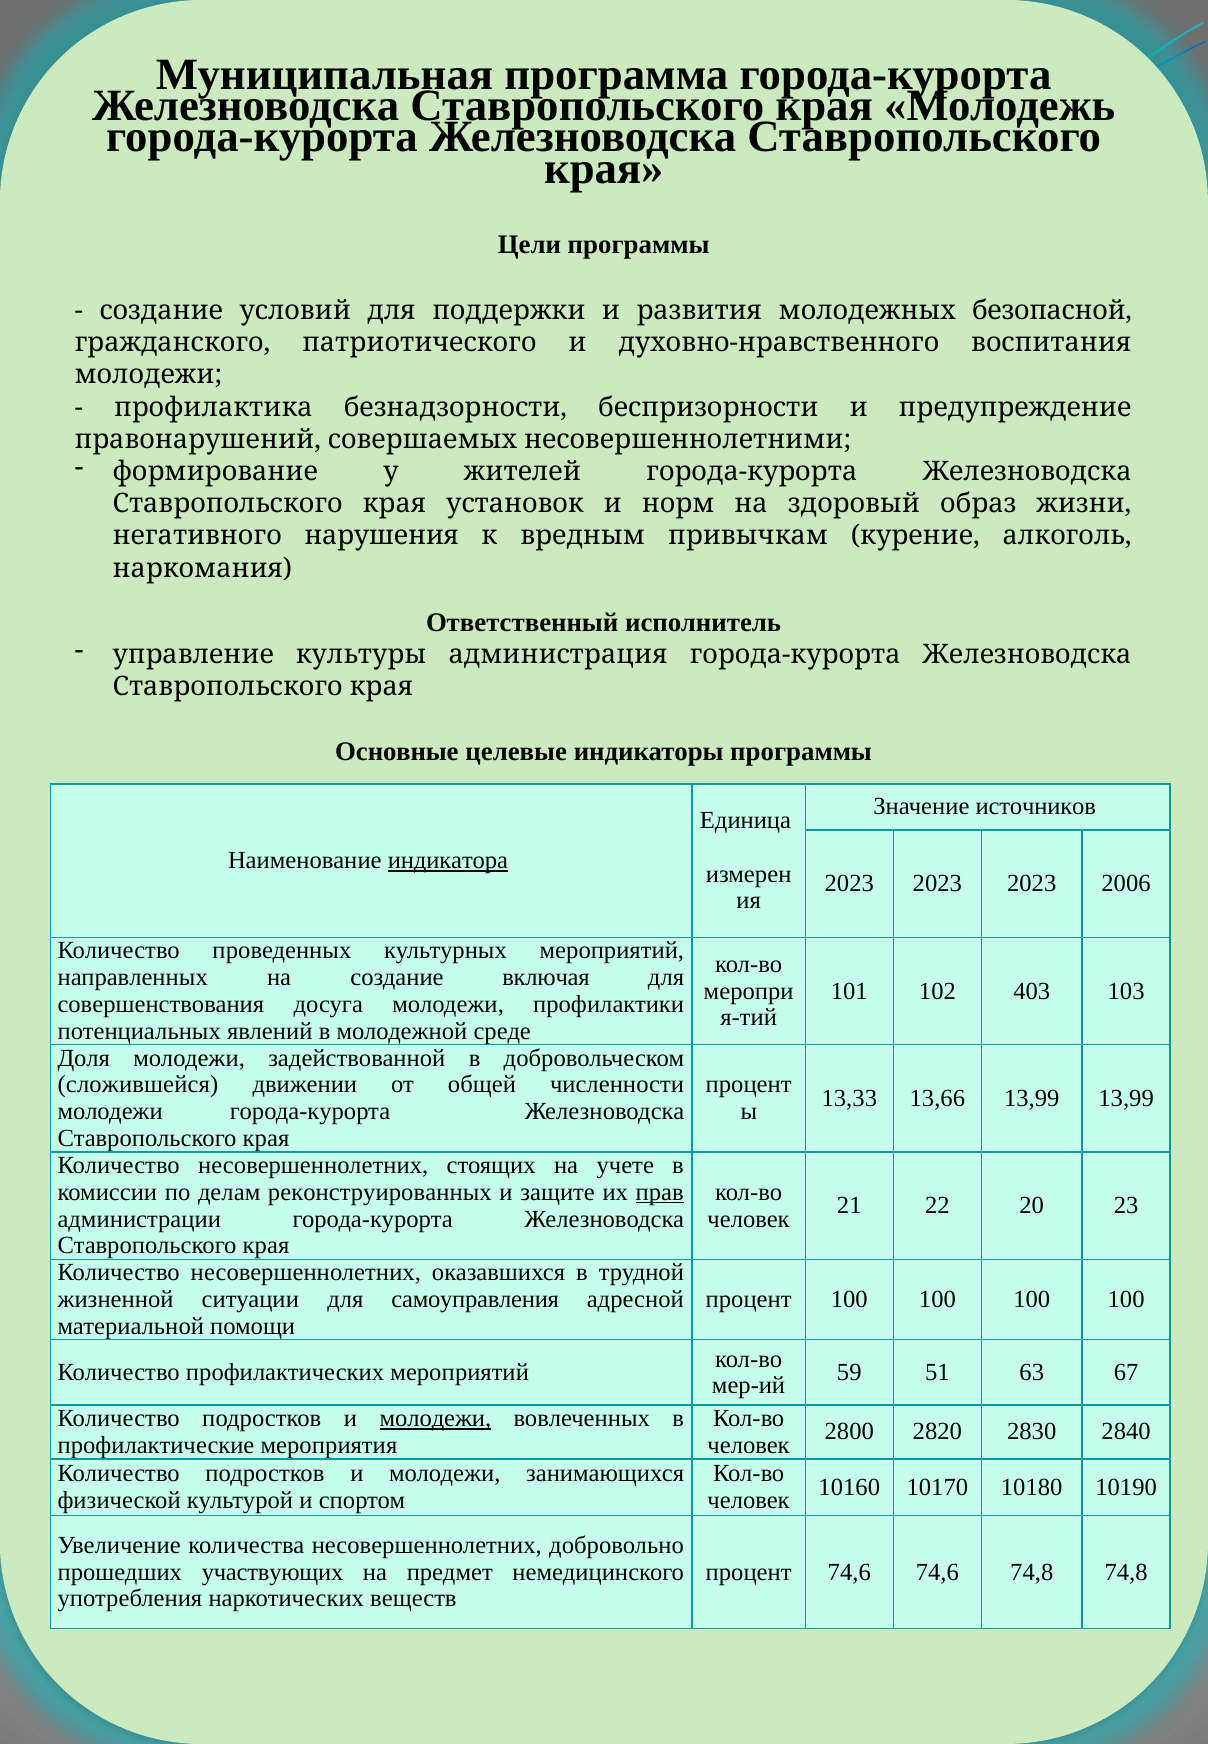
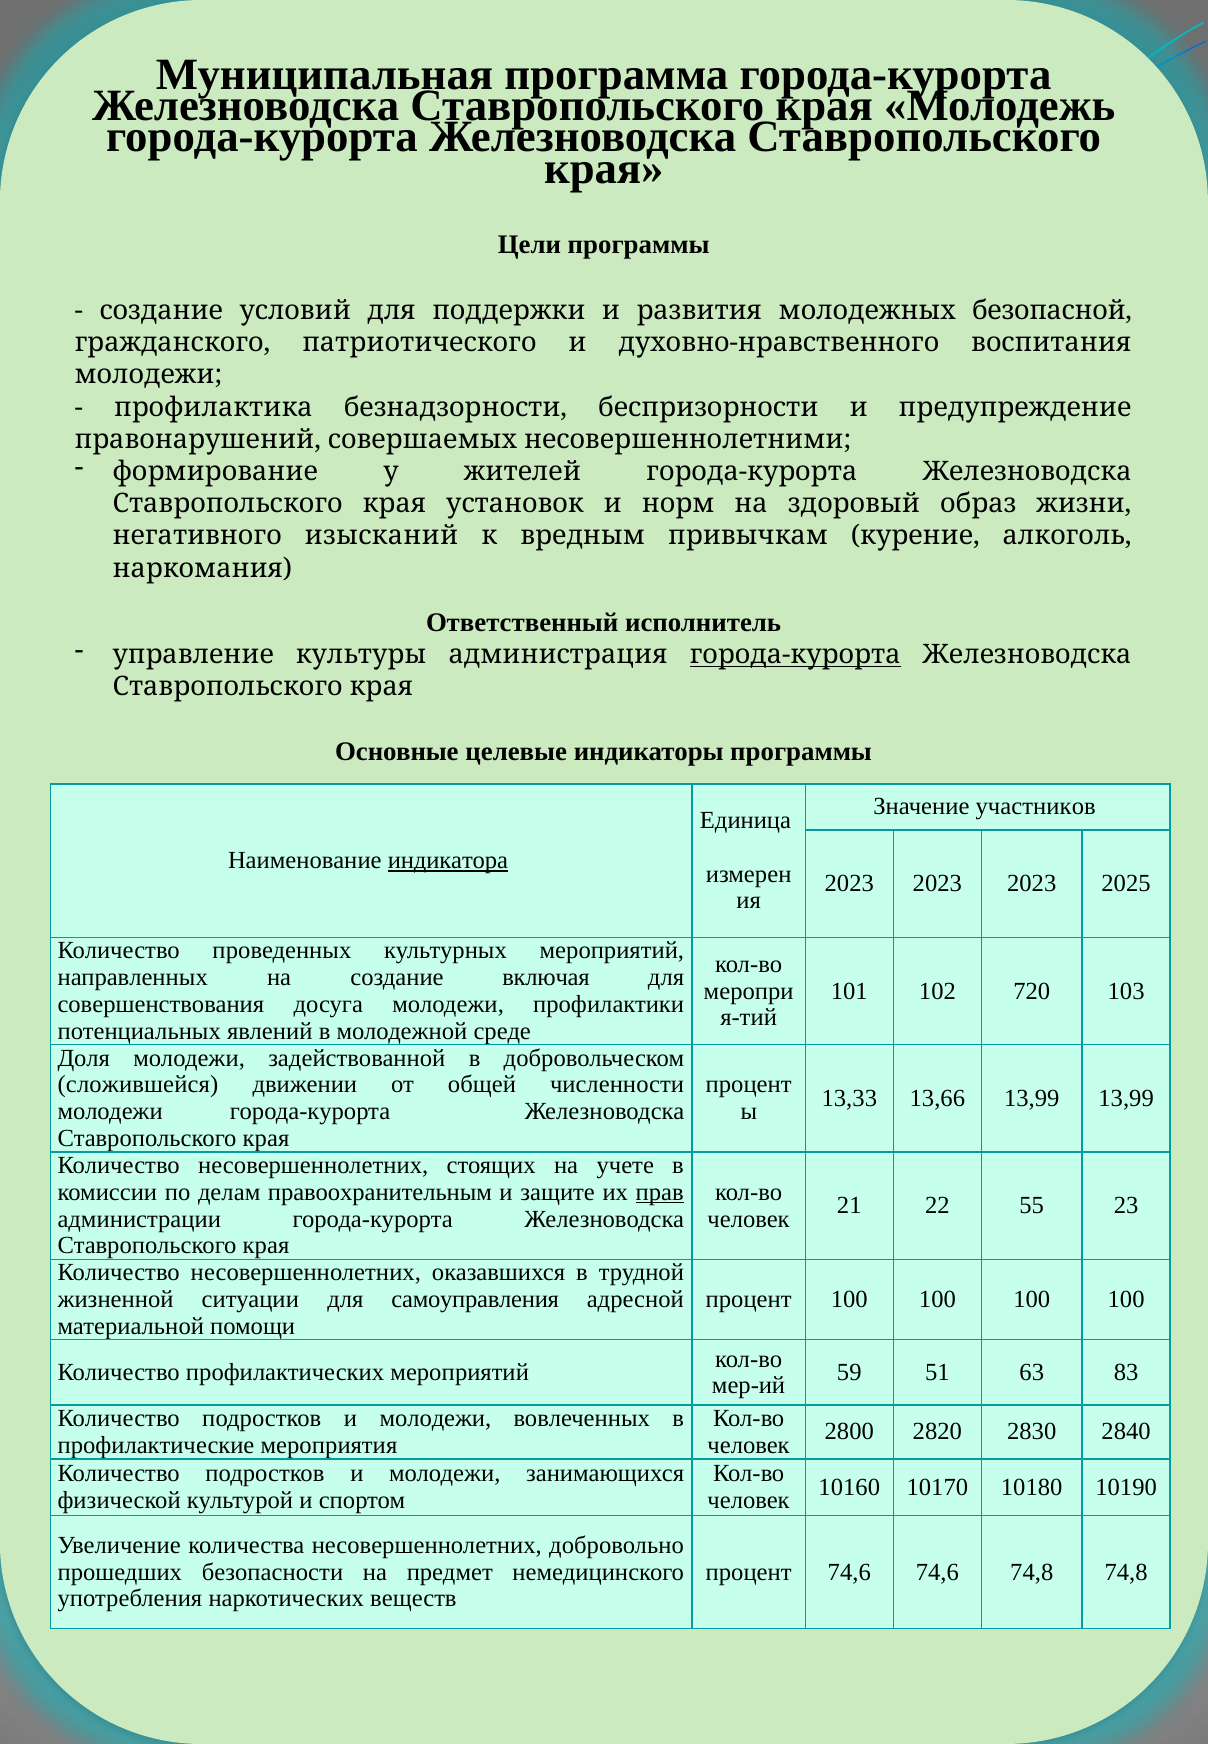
нарушения: нарушения -> изысканий
города-курорта at (795, 655) underline: none -> present
источников: источников -> участников
2006: 2006 -> 2025
403: 403 -> 720
реконструированных: реконструированных -> правоохранительным
20: 20 -> 55
67: 67 -> 83
молодежи at (435, 1419) underline: present -> none
участвующих: участвующих -> безопасности
